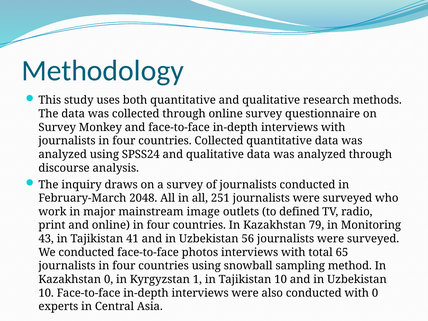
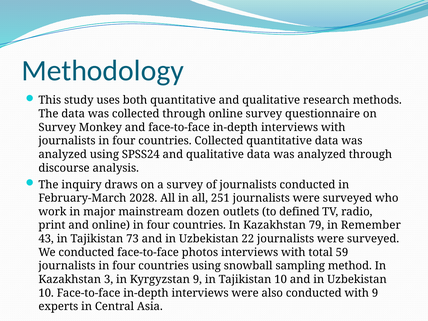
2048: 2048 -> 2028
image: image -> dozen
Monitoring: Monitoring -> Remember
41: 41 -> 73
56: 56 -> 22
65: 65 -> 59
Kazakhstan 0: 0 -> 3
Kyrgyzstan 1: 1 -> 9
with 0: 0 -> 9
